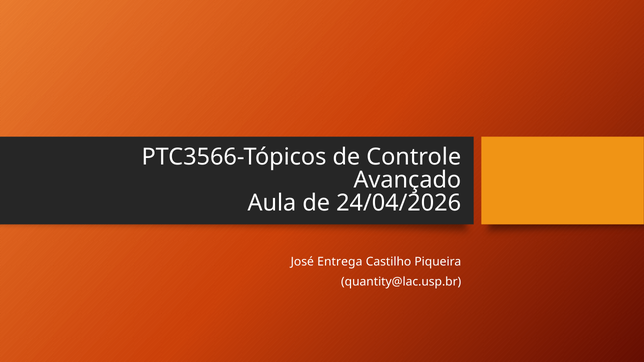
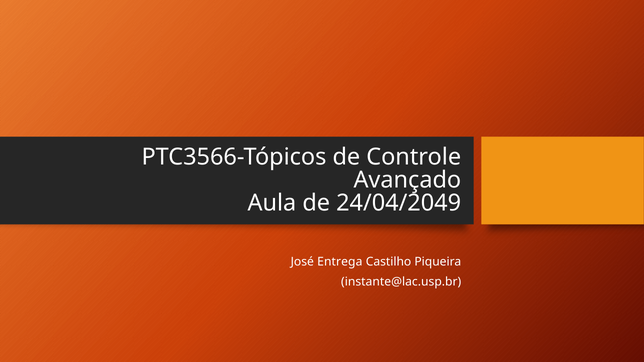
24/04/2026: 24/04/2026 -> 24/04/2049
quantity@lac.usp.br: quantity@lac.usp.br -> instante@lac.usp.br
